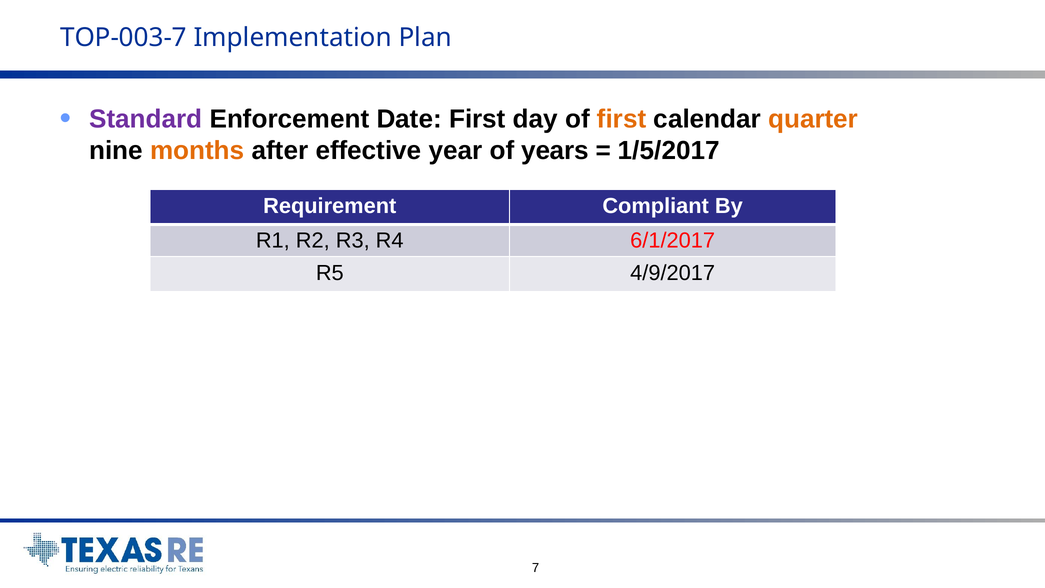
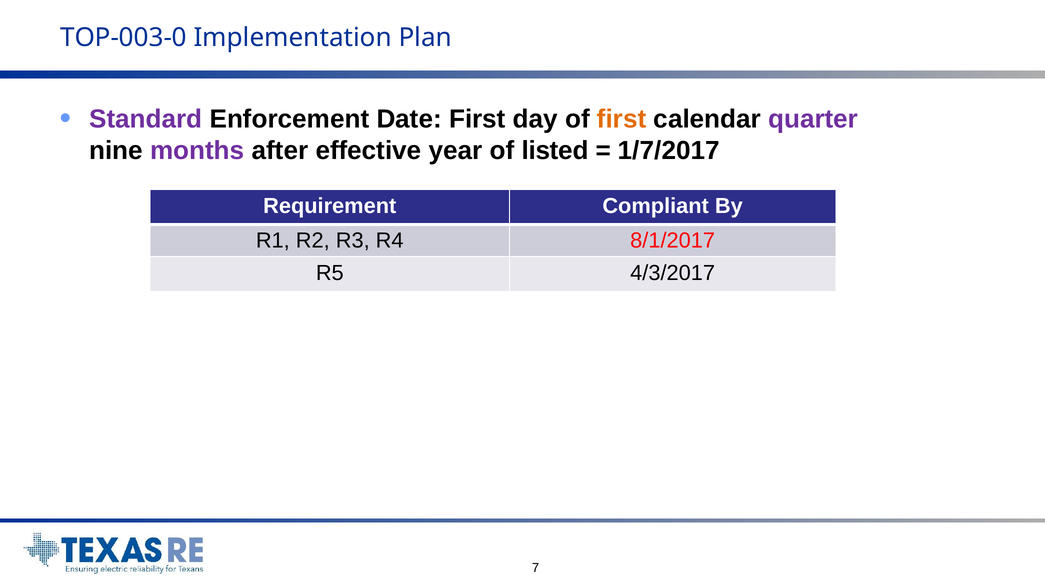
TOP-003-7: TOP-003-7 -> TOP-003-0
quarter colour: orange -> purple
months colour: orange -> purple
years: years -> listed
1/5/2017: 1/5/2017 -> 1/7/2017
6/1/2017: 6/1/2017 -> 8/1/2017
4/9/2017: 4/9/2017 -> 4/3/2017
